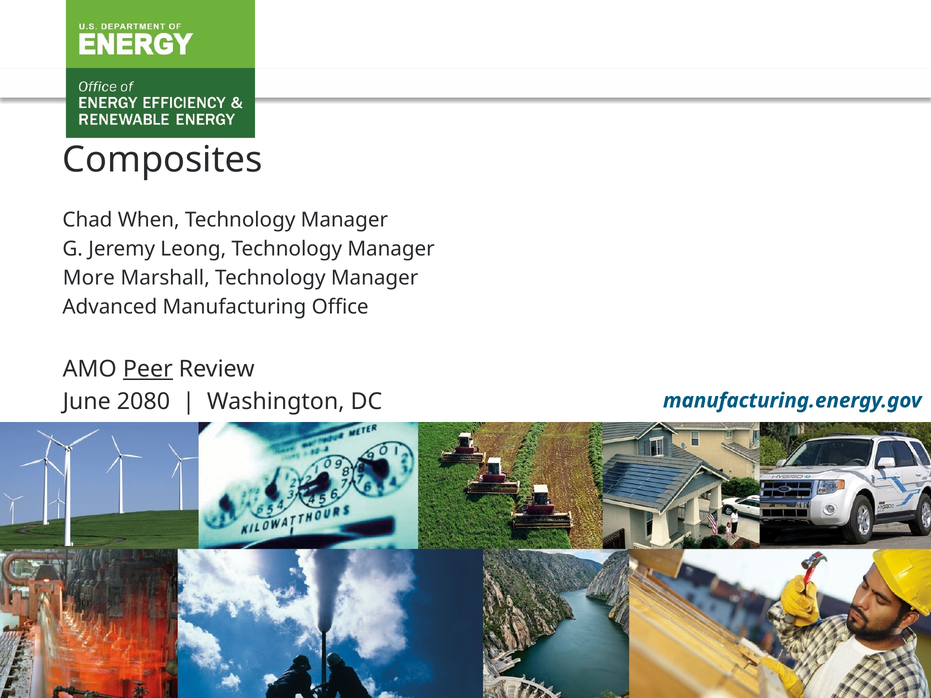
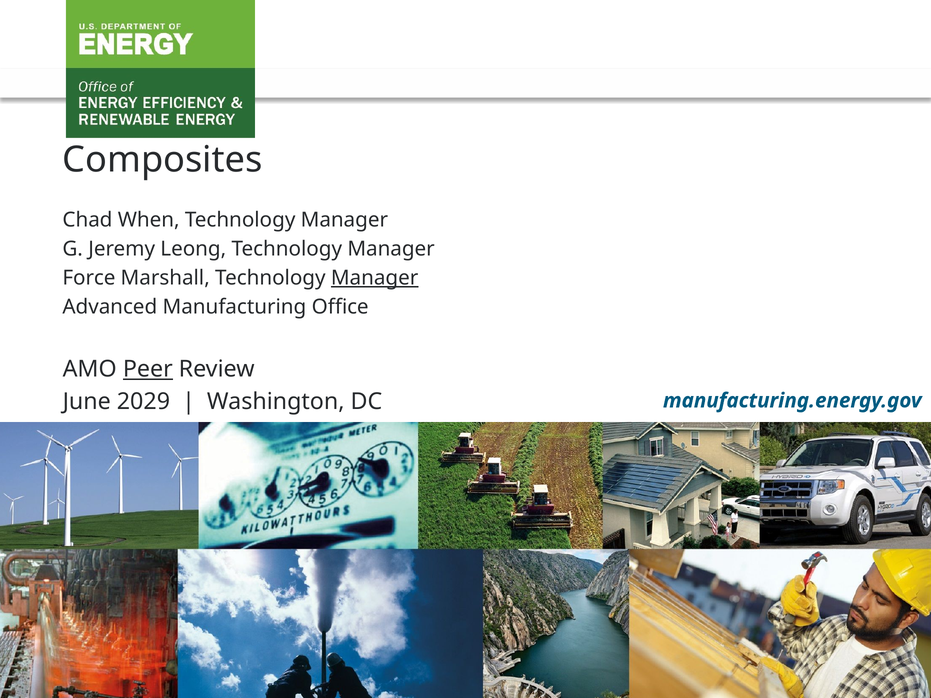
More: More -> Force
Manager at (375, 278) underline: none -> present
2080: 2080 -> 2029
